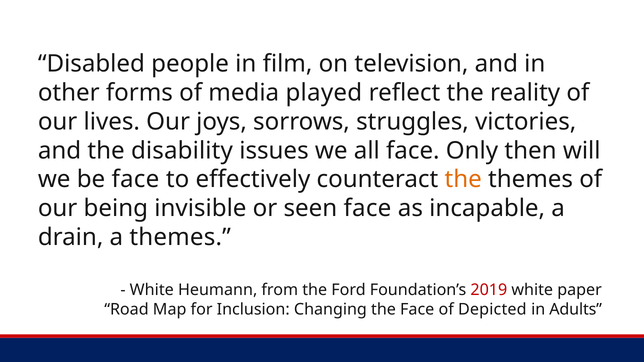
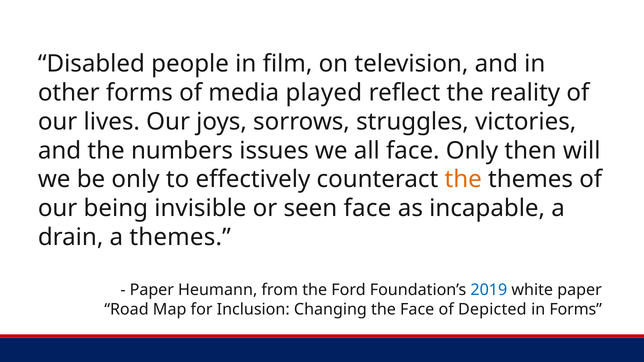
disability: disability -> numbers
be face: face -> only
White at (152, 290): White -> Paper
2019 colour: red -> blue
in Adults: Adults -> Forms
